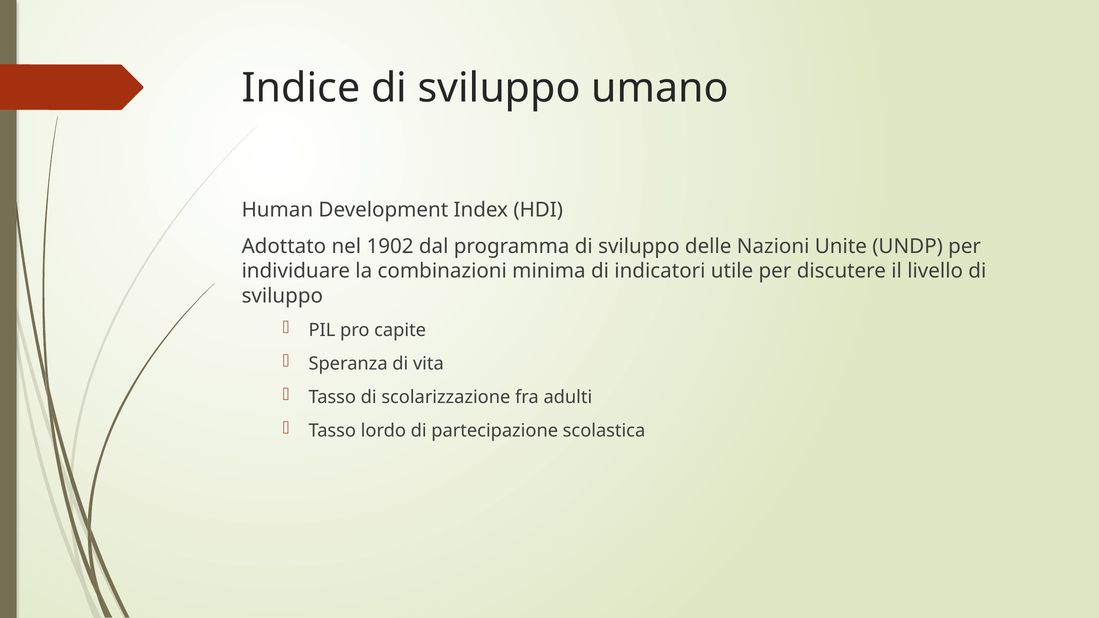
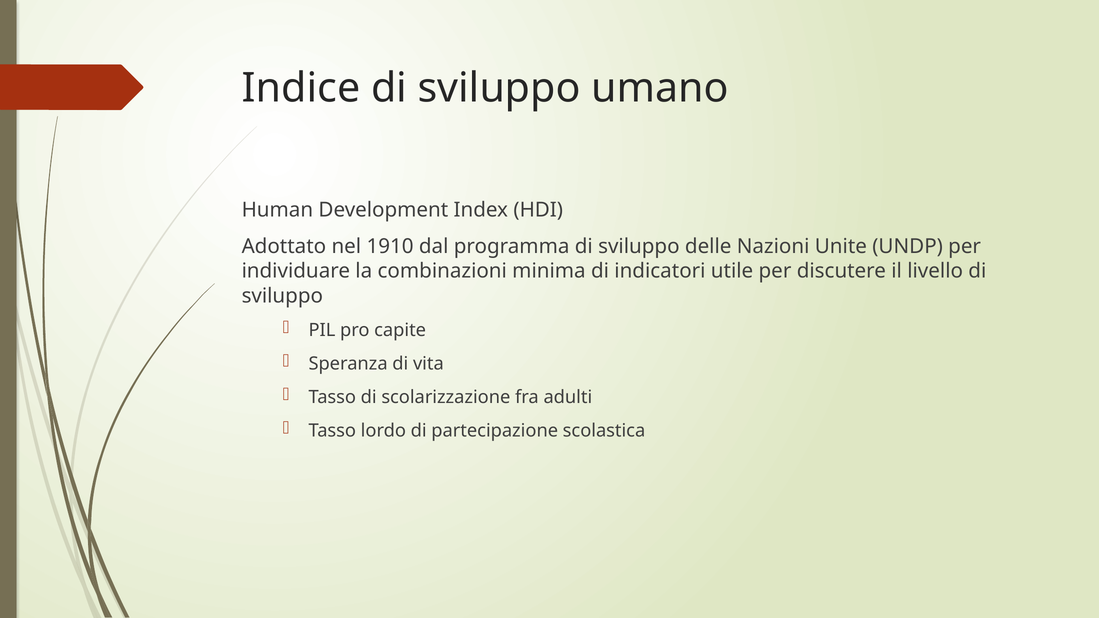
1902: 1902 -> 1910
